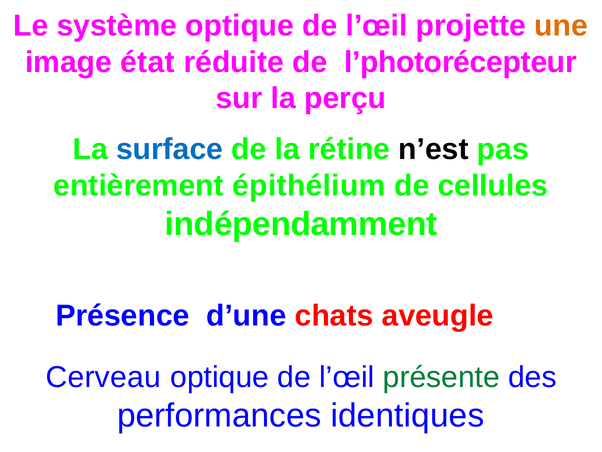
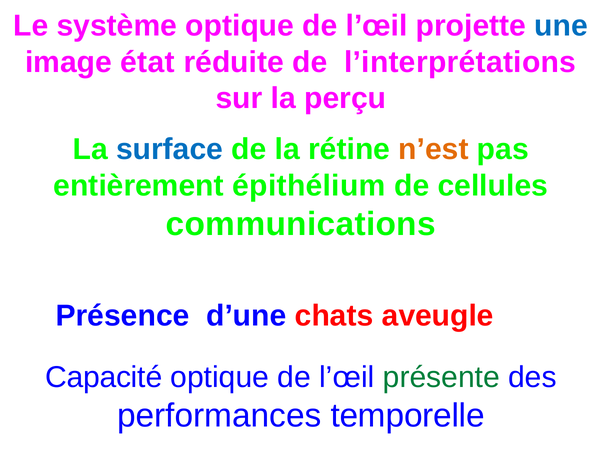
une colour: orange -> blue
l’photorécepteur: l’photorécepteur -> l’interprétations
n’est colour: black -> orange
indépendamment: indépendamment -> communications
Cerveau: Cerveau -> Capacité
identiques: identiques -> temporelle
